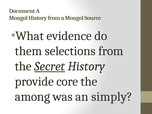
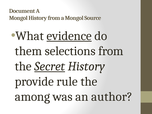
evidence underline: none -> present
core: core -> rule
simply: simply -> author
